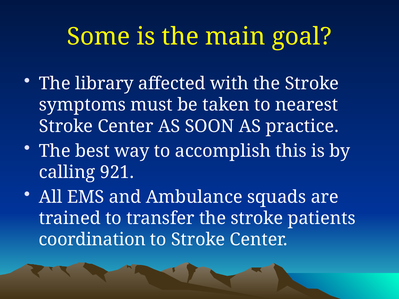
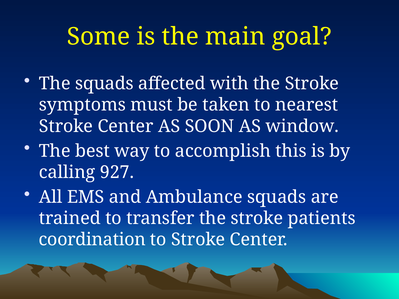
The library: library -> squads
practice: practice -> window
921: 921 -> 927
